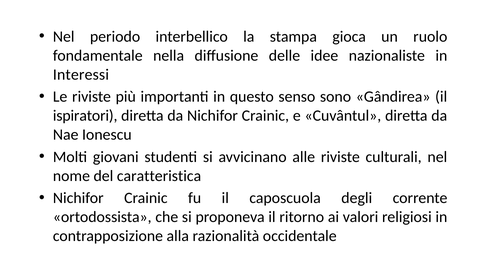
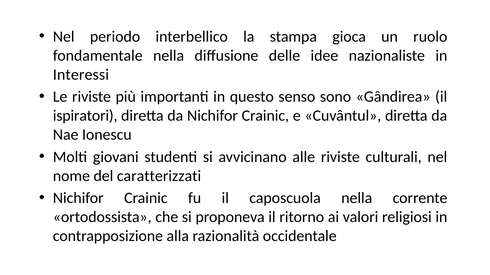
caratteristica: caratteristica -> caratterizzati
caposcuola degli: degli -> nella
